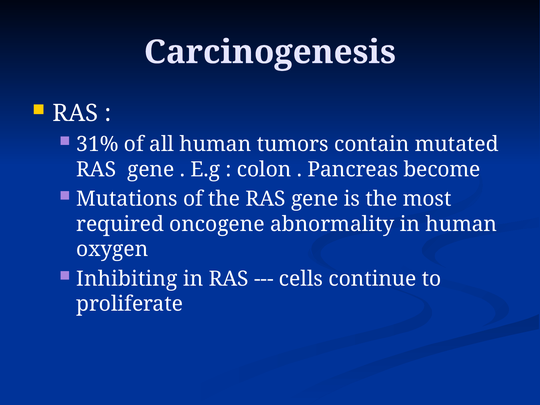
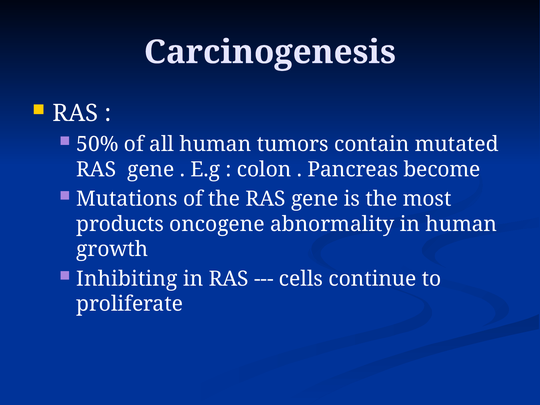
31%: 31% -> 50%
required: required -> products
oxygen: oxygen -> growth
